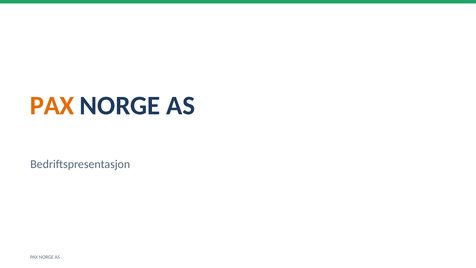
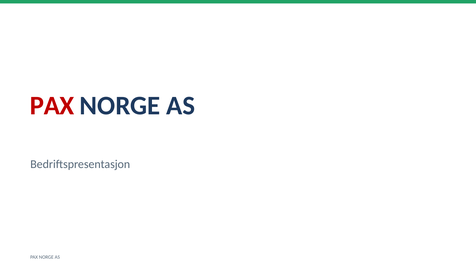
PAX at (52, 106) colour: orange -> red
